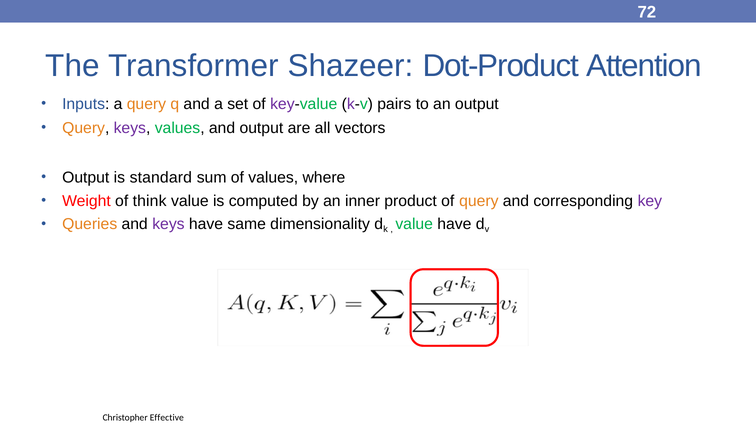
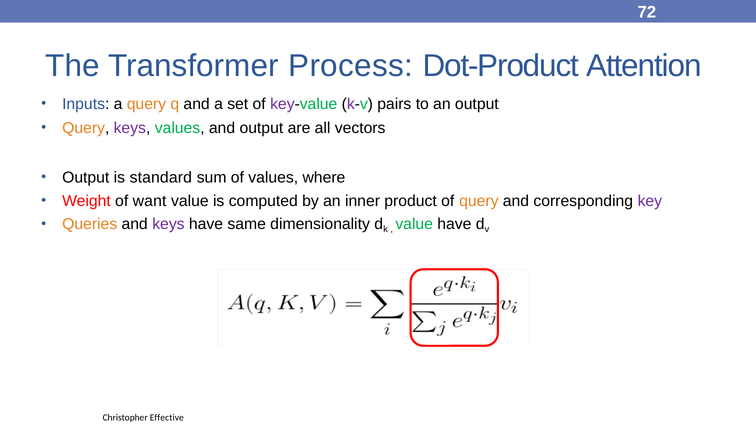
Shazeer: Shazeer -> Process
think: think -> want
